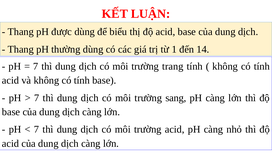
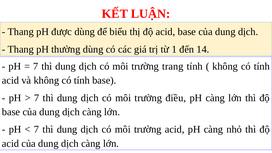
sang: sang -> điều
